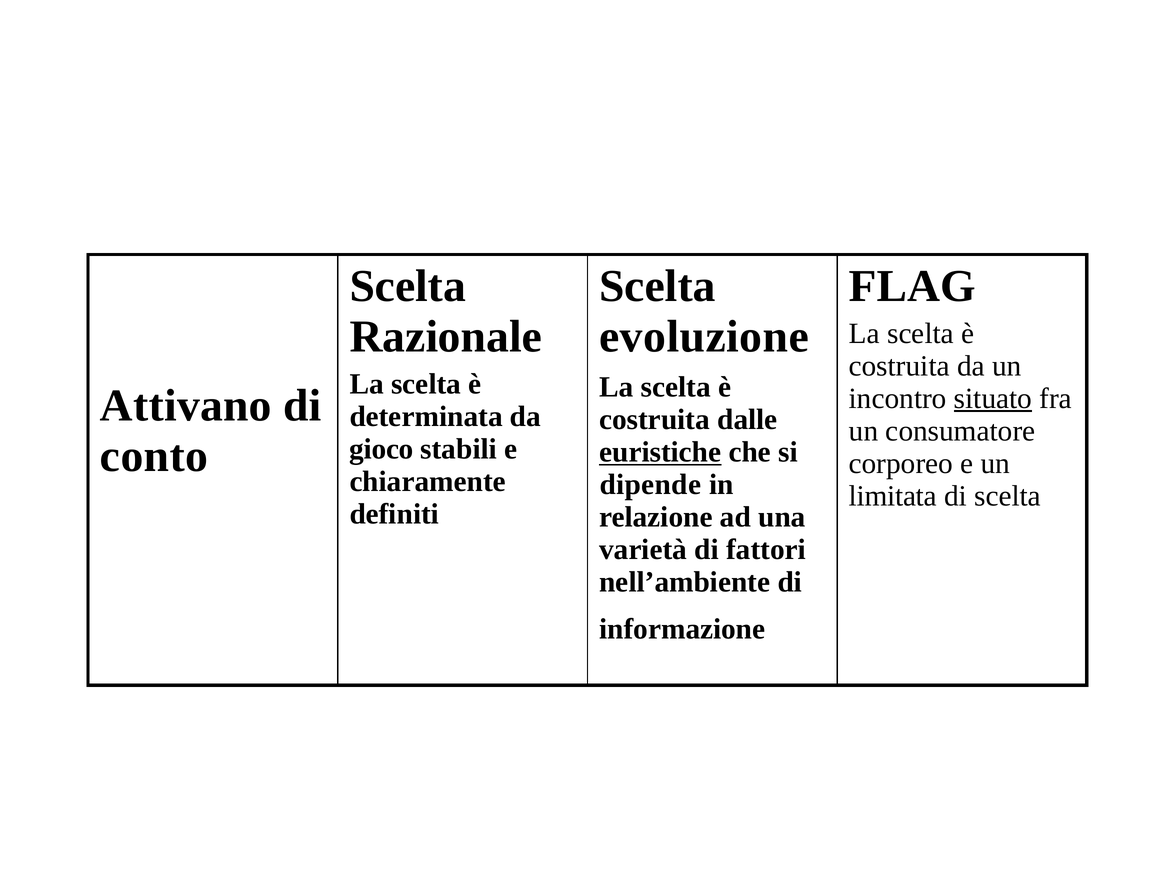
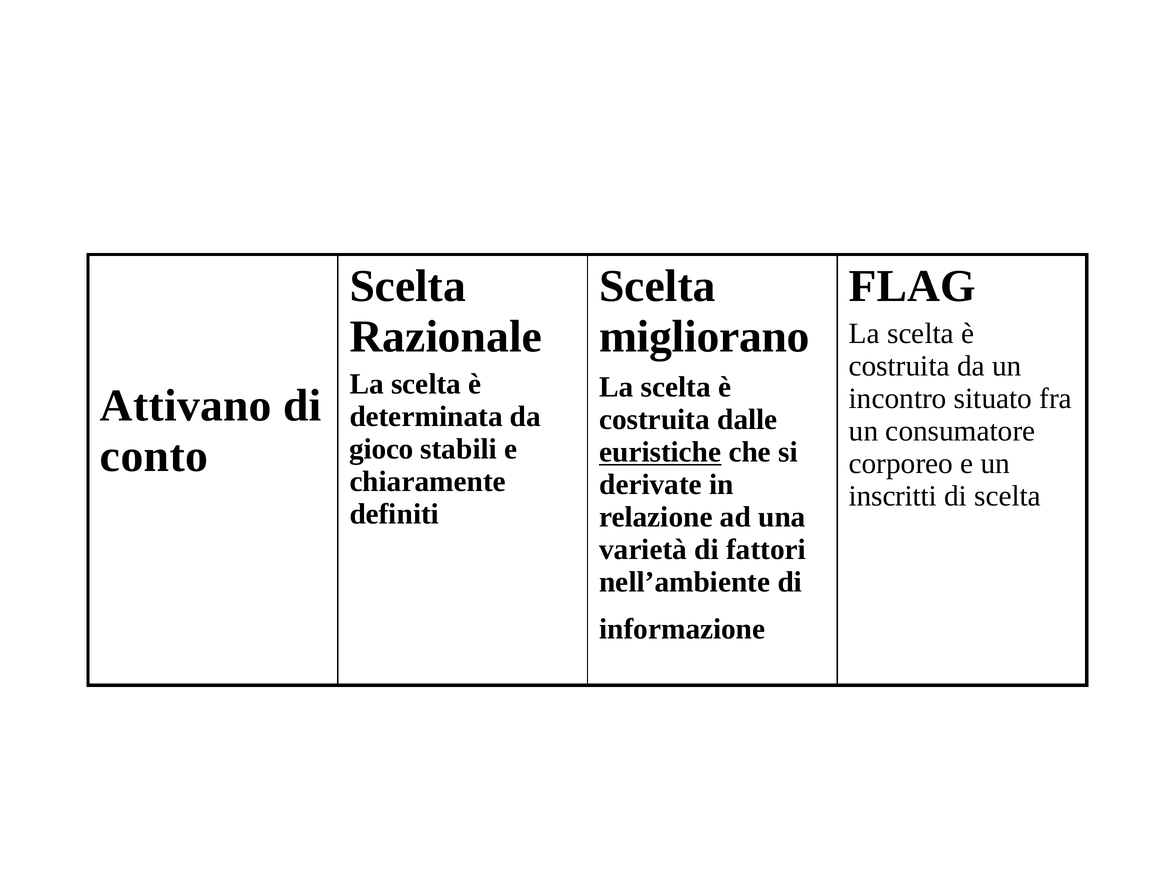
evoluzione: evoluzione -> migliorano
situato underline: present -> none
dipende: dipende -> derivate
limitata: limitata -> inscritti
